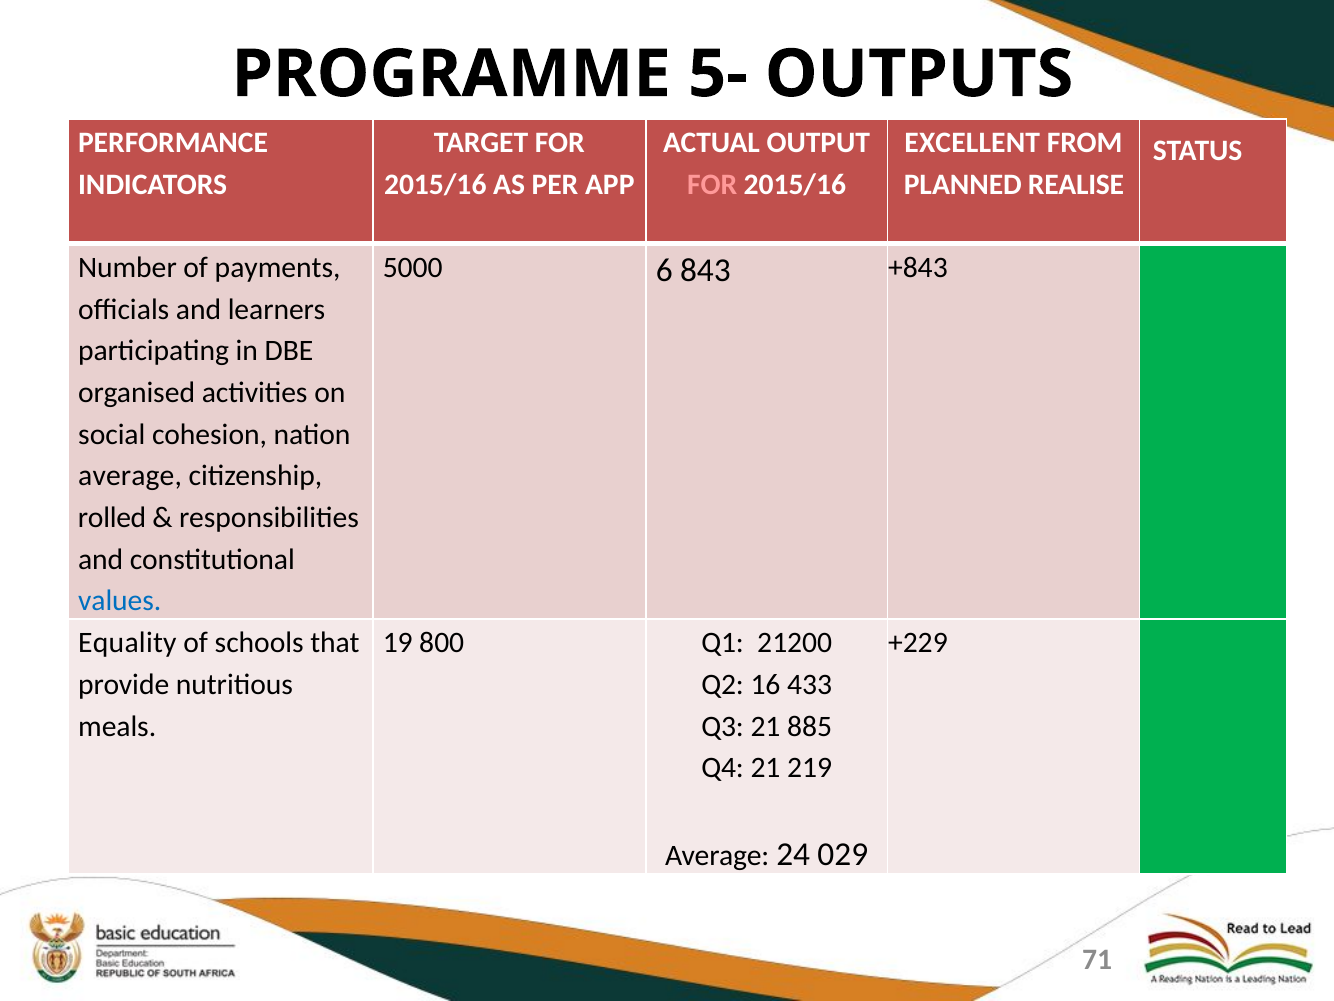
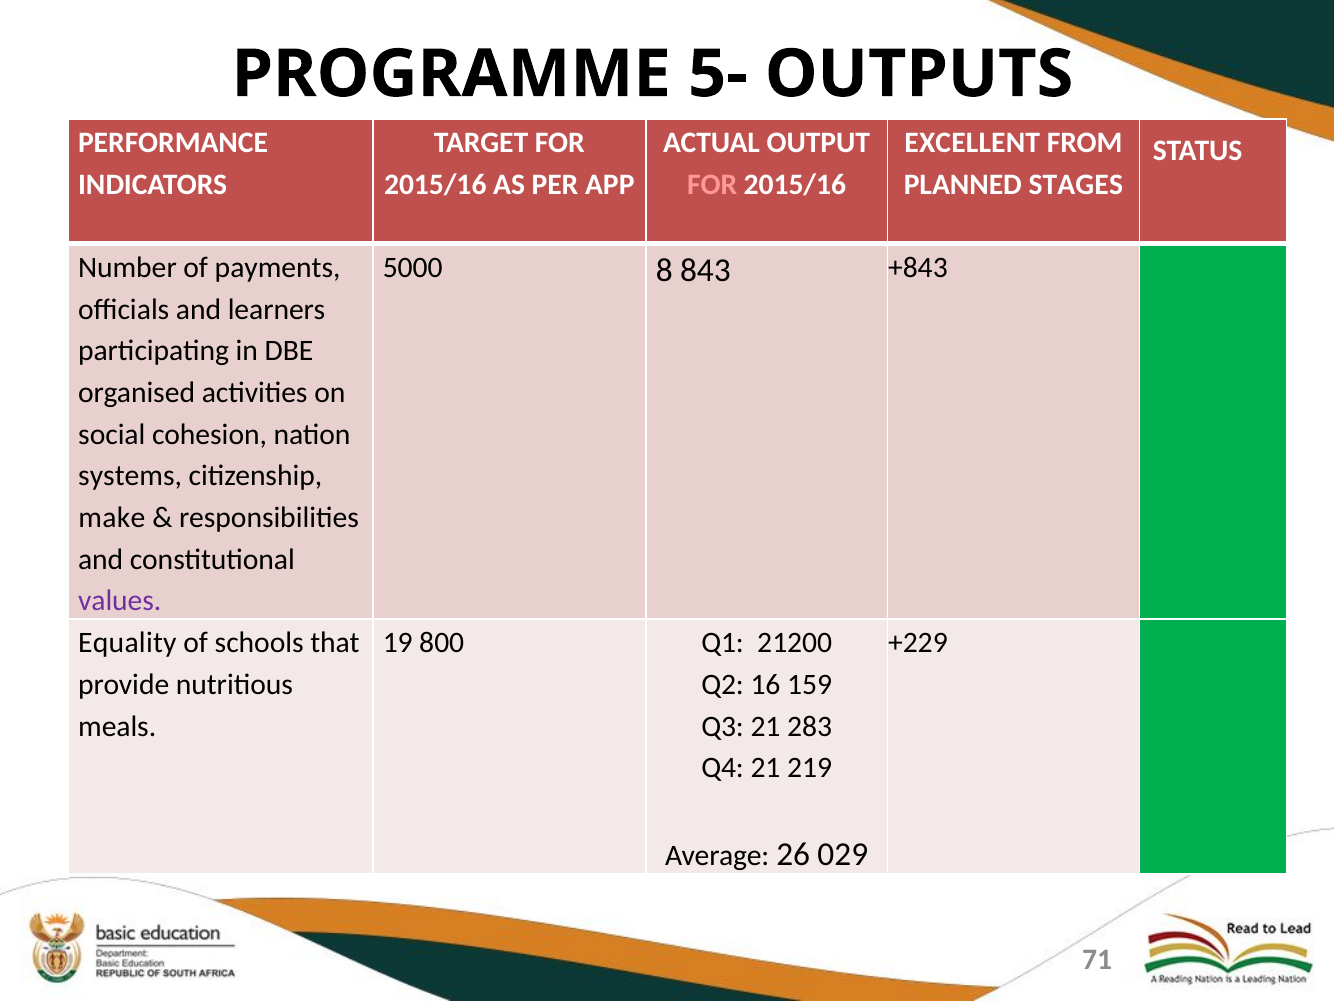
REALISE: REALISE -> STAGES
6: 6 -> 8
average at (130, 476): average -> systems
rolled: rolled -> make
values colour: blue -> purple
433: 433 -> 159
885: 885 -> 283
24: 24 -> 26
